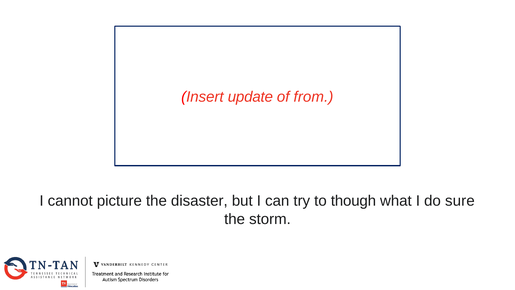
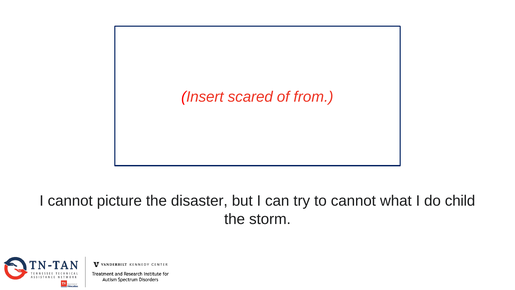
update: update -> scared
to though: though -> cannot
sure: sure -> child
